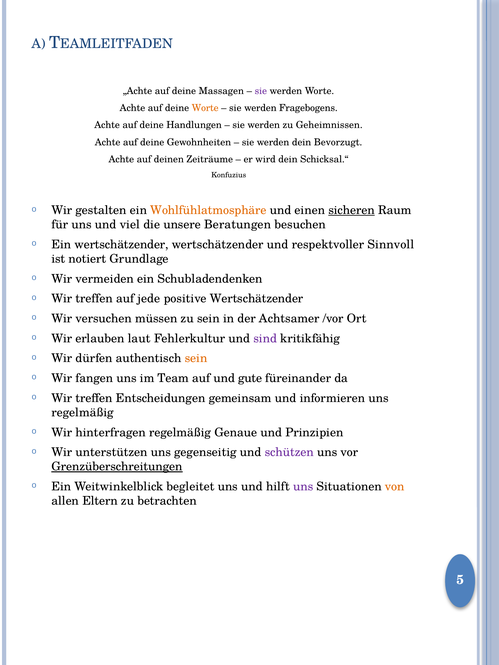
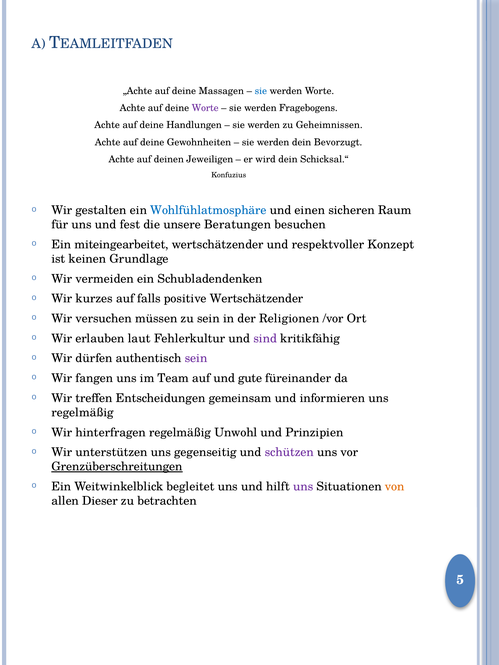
sie at (261, 91) colour: purple -> blue
Worte at (205, 108) colour: orange -> purple
Zeiträume: Zeiträume -> Jeweiligen
Wohlfühlatmosphäre colour: orange -> blue
sicheren underline: present -> none
viel: viel -> fest
Ein wertschätzender: wertschätzender -> miteingearbeitet
Sinnvoll: Sinnvoll -> Konzept
notiert: notiert -> keinen
treffen at (94, 299): treffen -> kurzes
jede: jede -> falls
Achtsamer: Achtsamer -> Religionen
sein at (196, 359) colour: orange -> purple
Genaue: Genaue -> Unwohl
Eltern: Eltern -> Dieser
